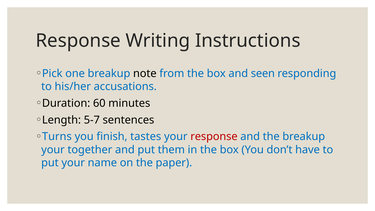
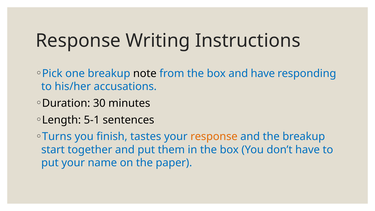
and seen: seen -> have
60: 60 -> 30
5-7: 5-7 -> 5-1
response at (214, 137) colour: red -> orange
your at (53, 150): your -> start
